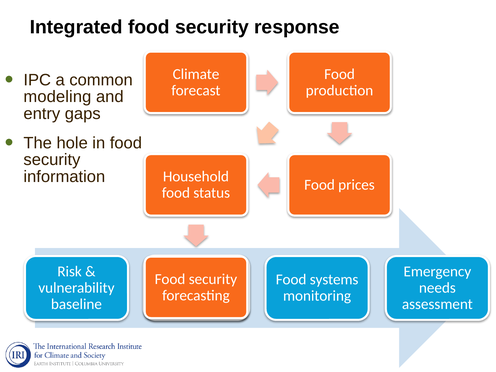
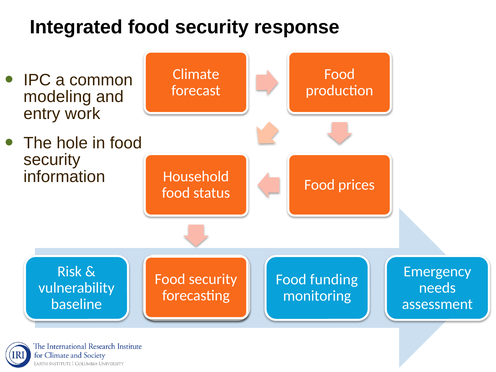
gaps: gaps -> work
systems: systems -> funding
